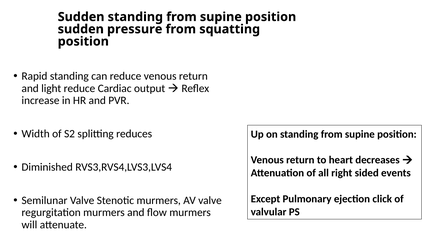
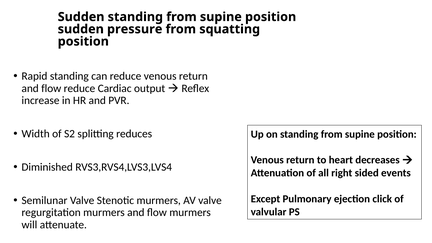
light at (51, 88): light -> flow
